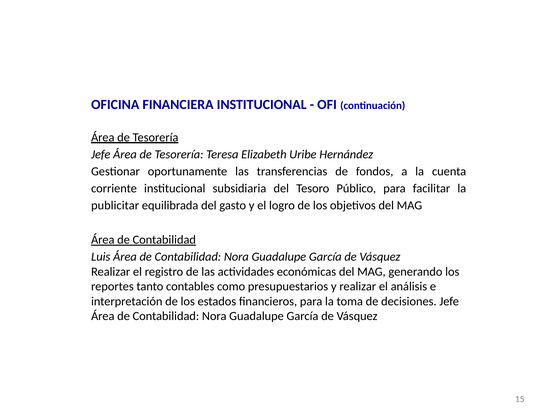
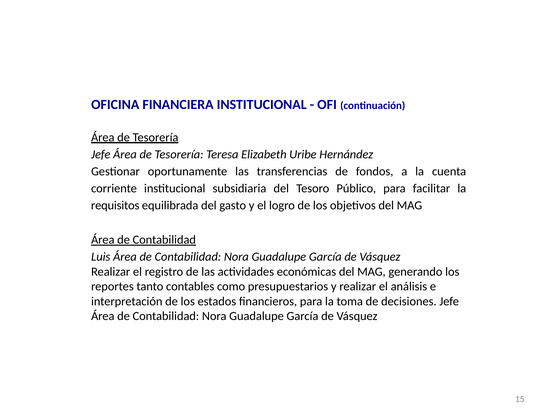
publicitar: publicitar -> requisitos
